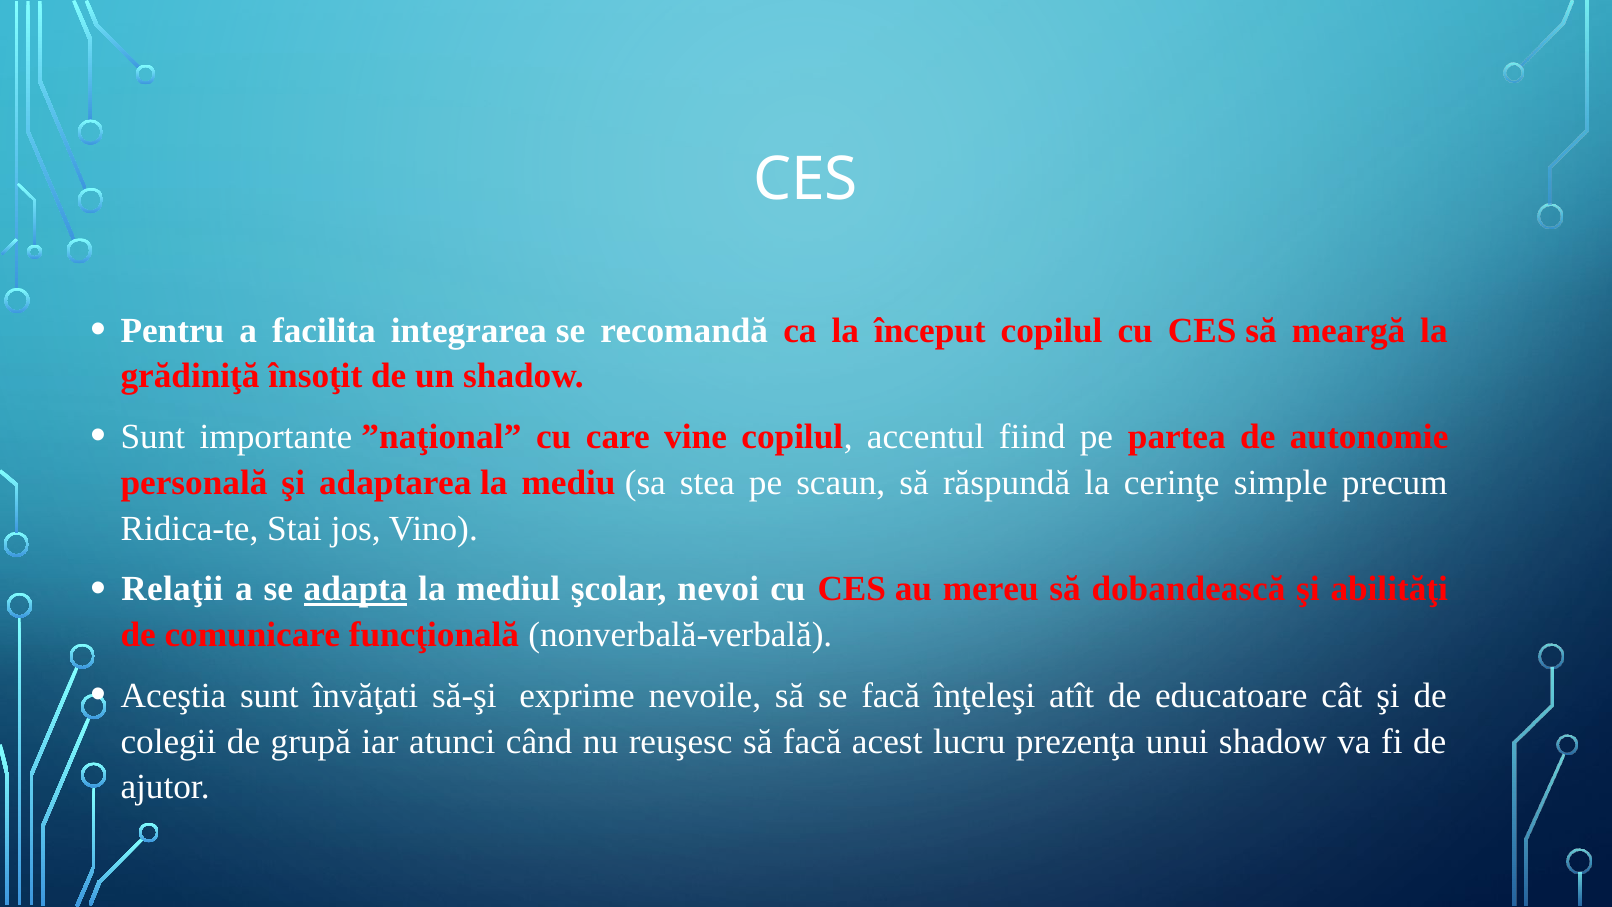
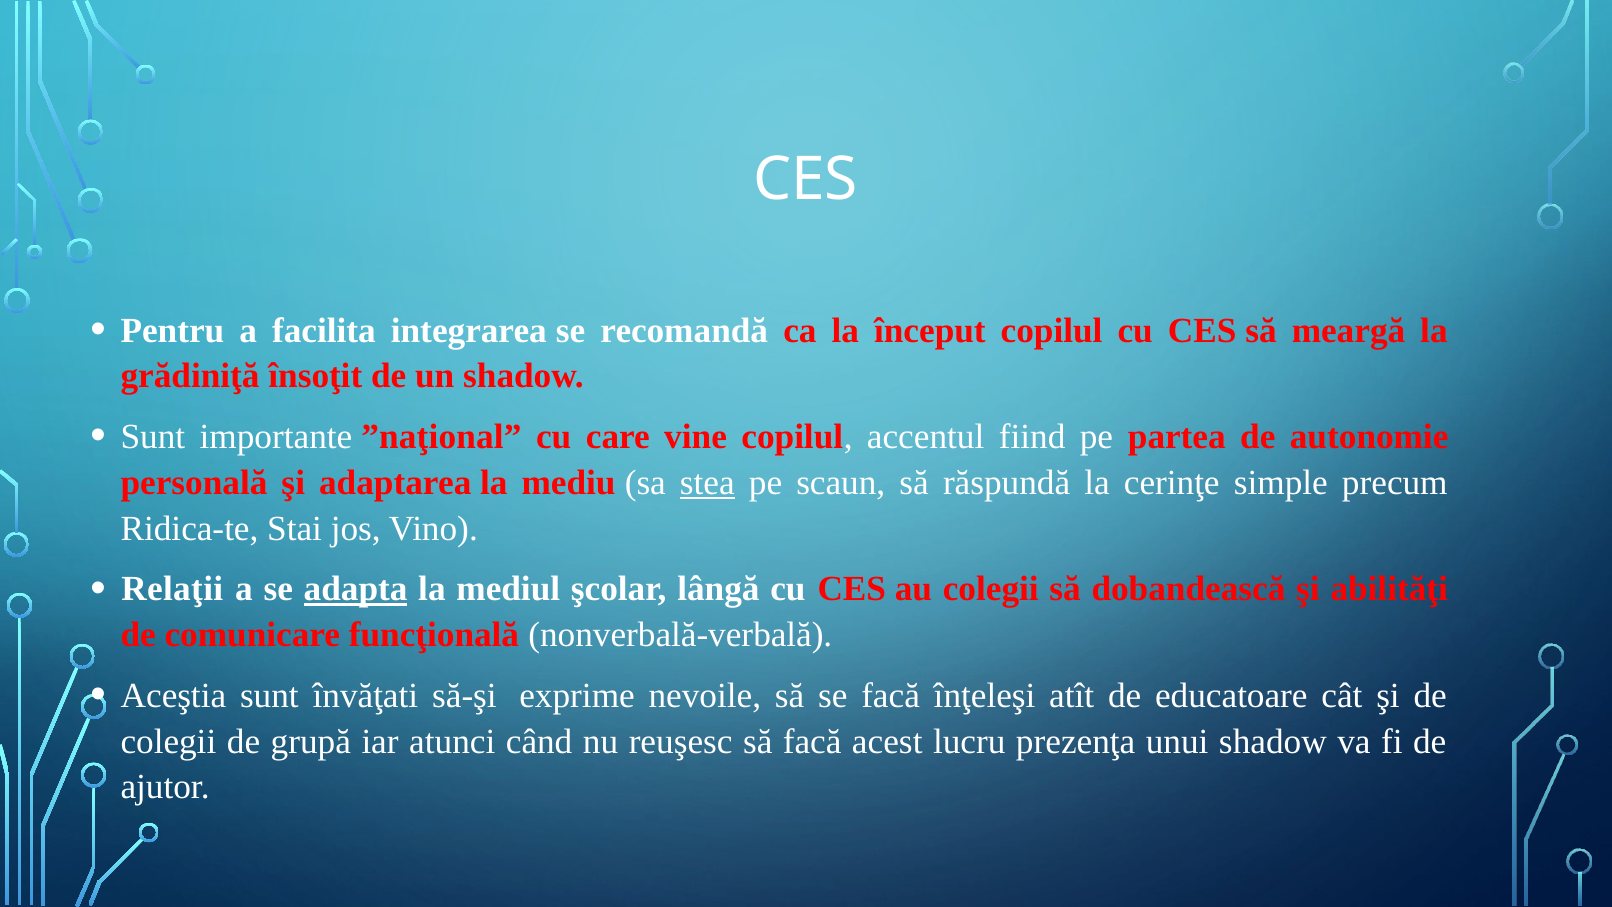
stea underline: none -> present
nevoi: nevoi -> lângă
au mereu: mereu -> colegii
